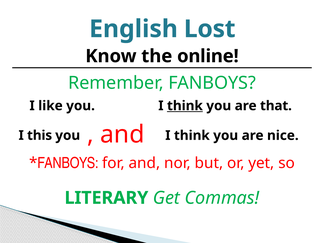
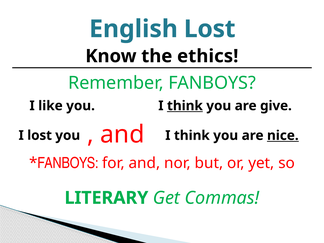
online: online -> ethics
that: that -> give
I this: this -> lost
nice underline: none -> present
